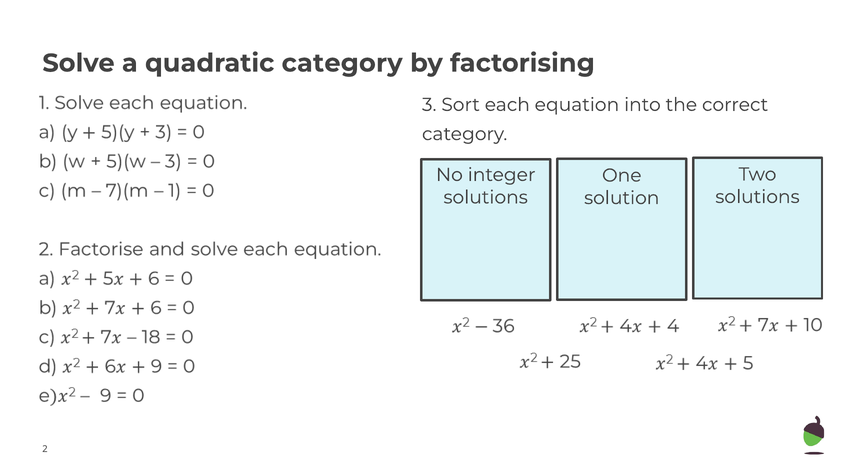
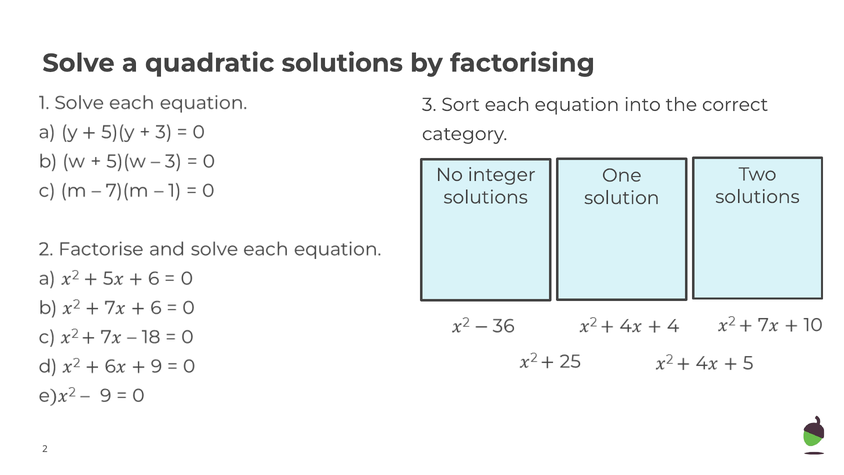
quadratic category: category -> solutions
